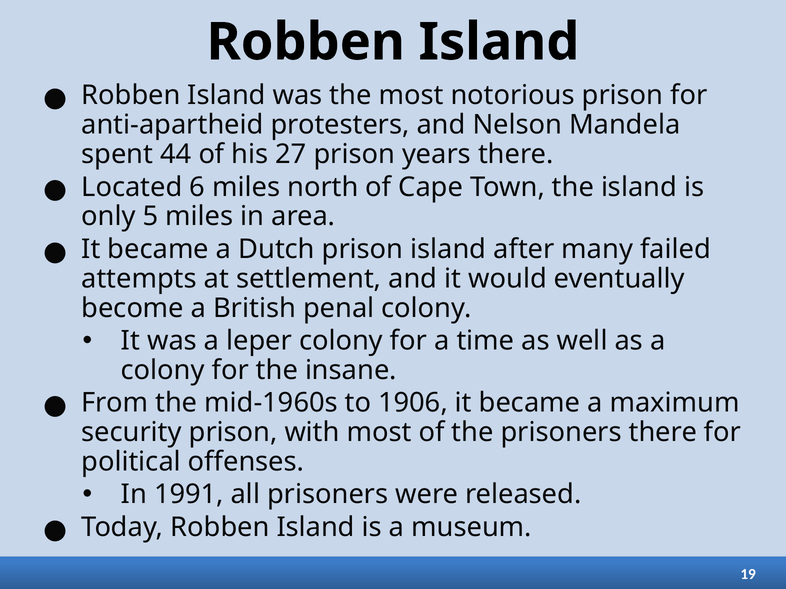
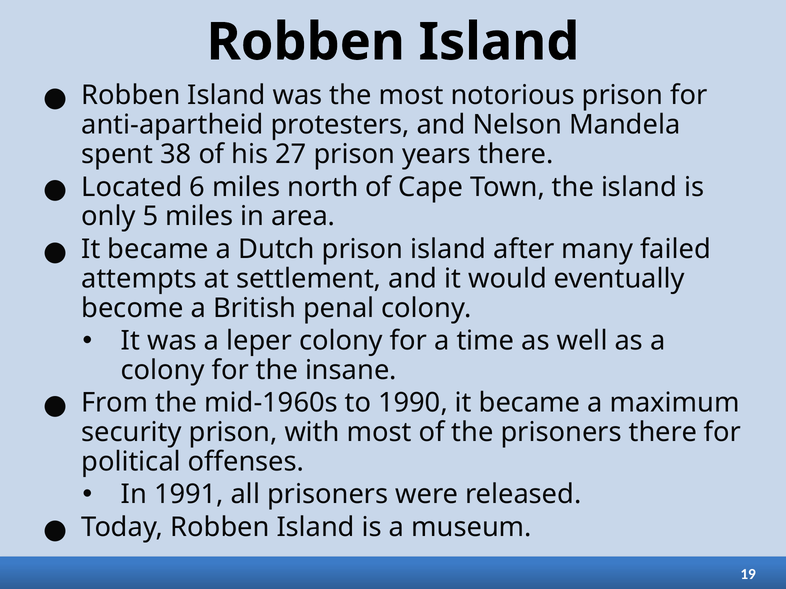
44: 44 -> 38
1906: 1906 -> 1990
